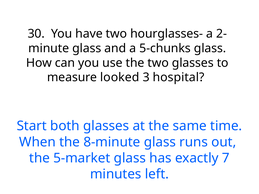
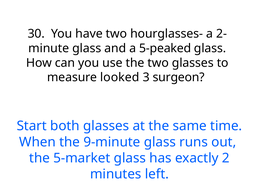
5-chunks: 5-chunks -> 5-peaked
hospital: hospital -> surgeon
8-minute: 8-minute -> 9-minute
7: 7 -> 2
